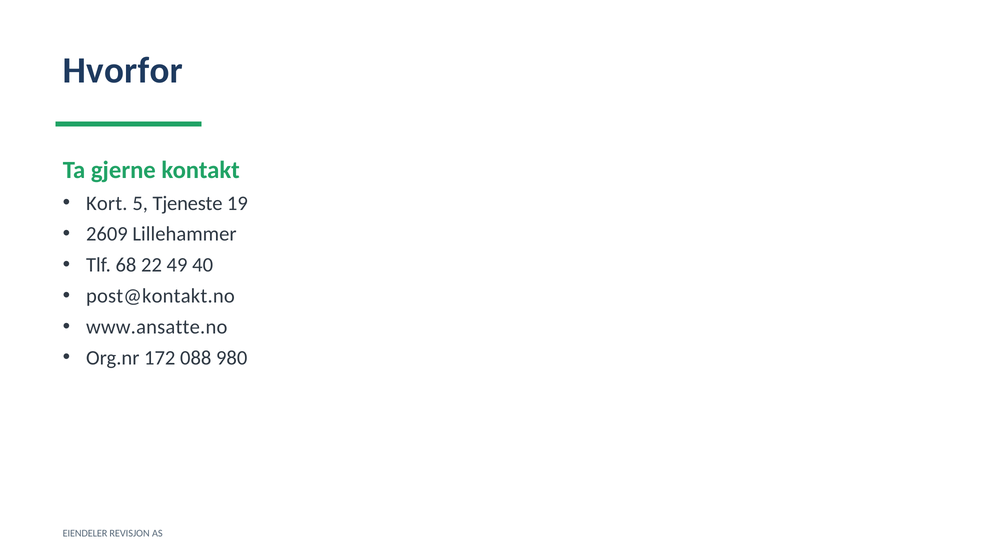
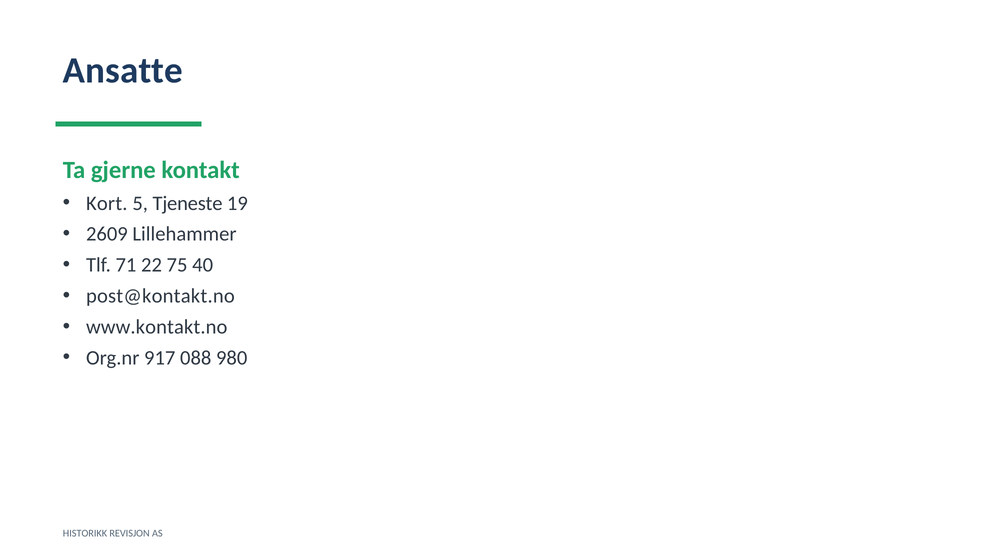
Hvorfor: Hvorfor -> Ansatte
68: 68 -> 71
49: 49 -> 75
www.ansatte.no: www.ansatte.no -> www.kontakt.no
172: 172 -> 917
EIENDELER: EIENDELER -> HISTORIKK
